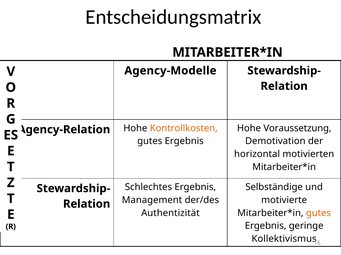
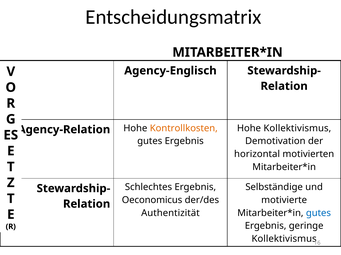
Agency-Modelle: Agency-Modelle -> Agency-Englisch
Hohe Voraussetzung: Voraussetzung -> Kollektivismus
Management: Management -> Oeconomicus
gutes at (318, 214) colour: orange -> blue
